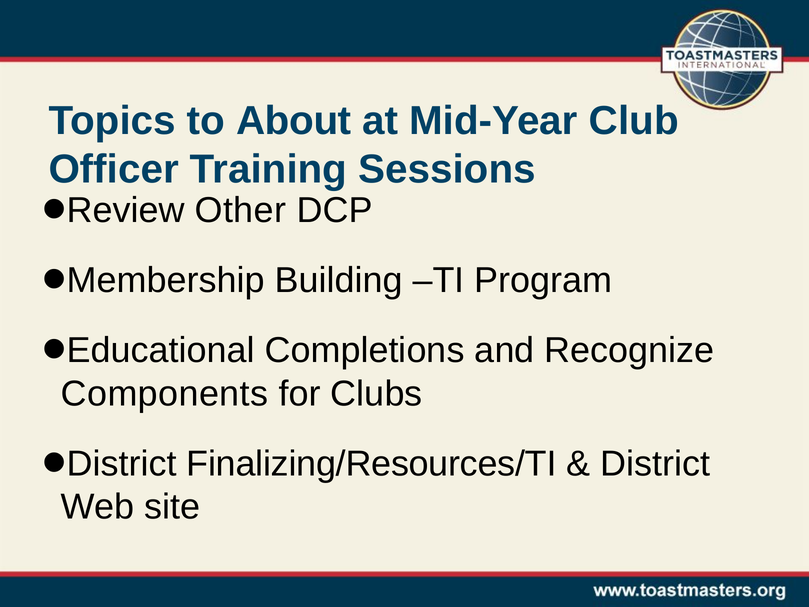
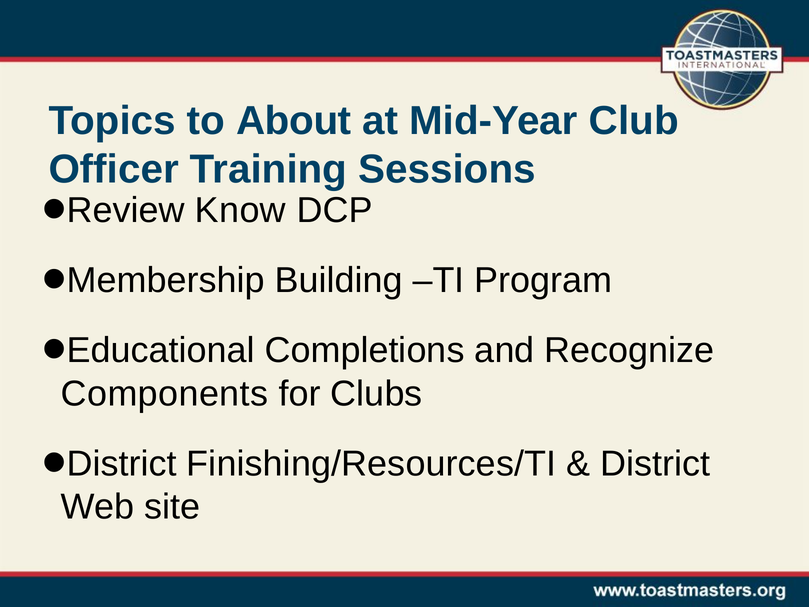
Other: Other -> Know
Finalizing/Resources/TI: Finalizing/Resources/TI -> Finishing/Resources/TI
